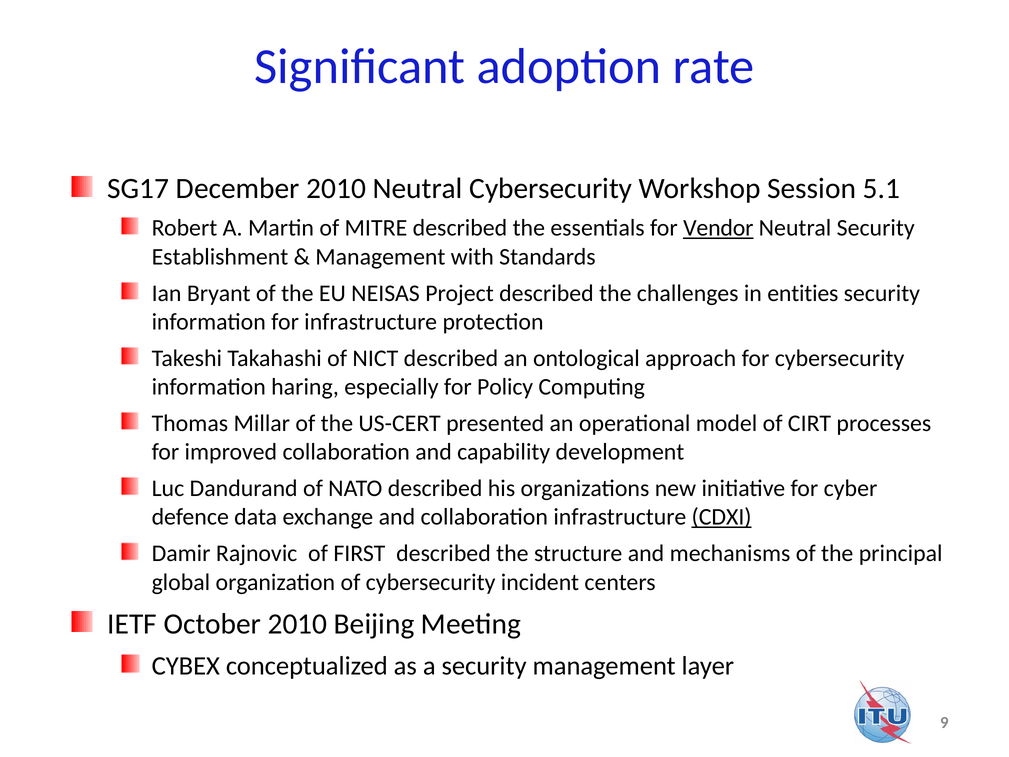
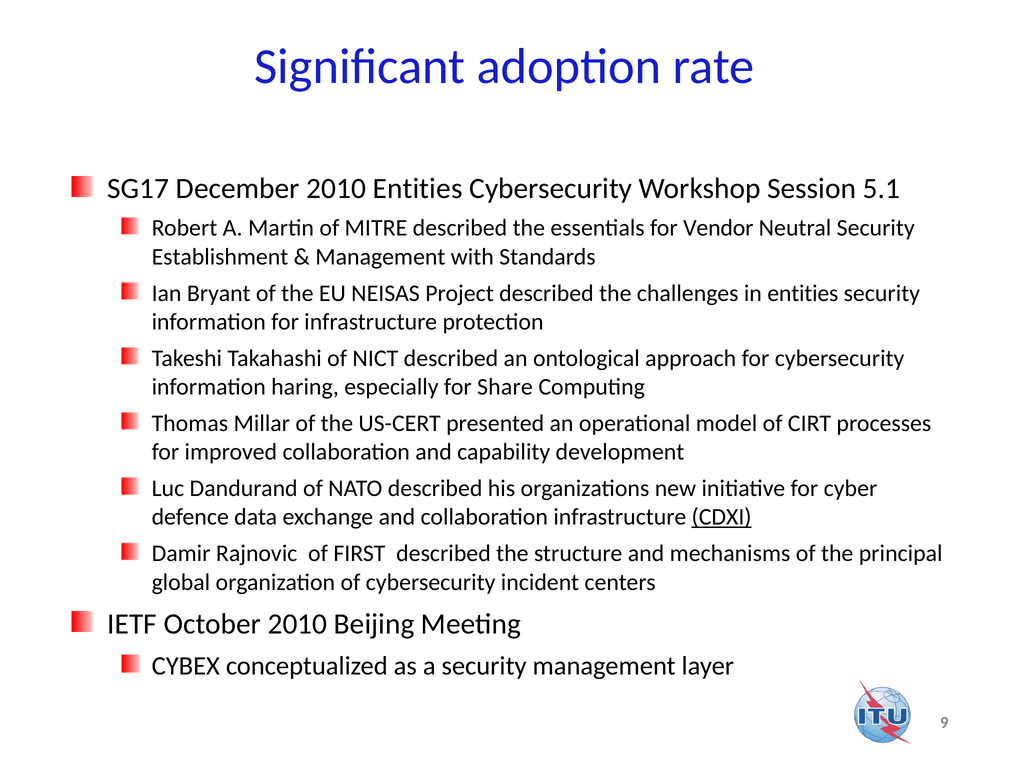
2010 Neutral: Neutral -> Entities
Vendor underline: present -> none
Policy: Policy -> Share
